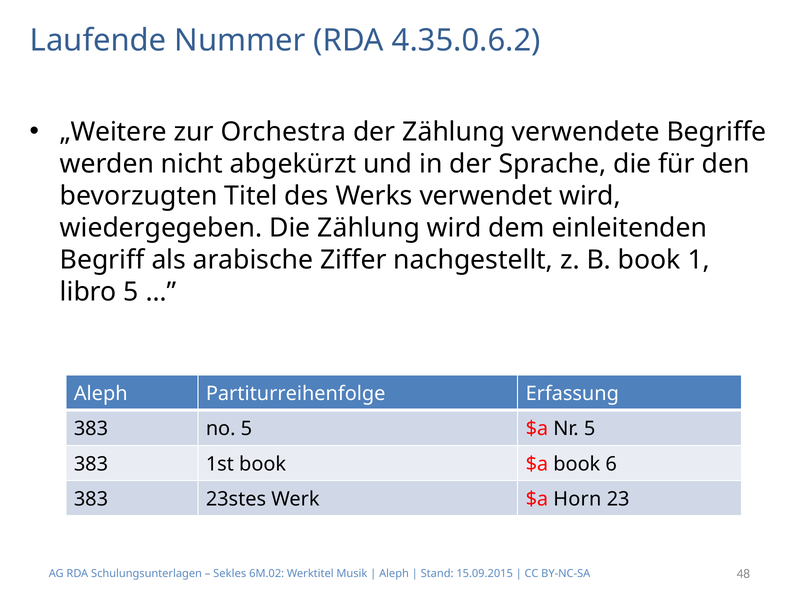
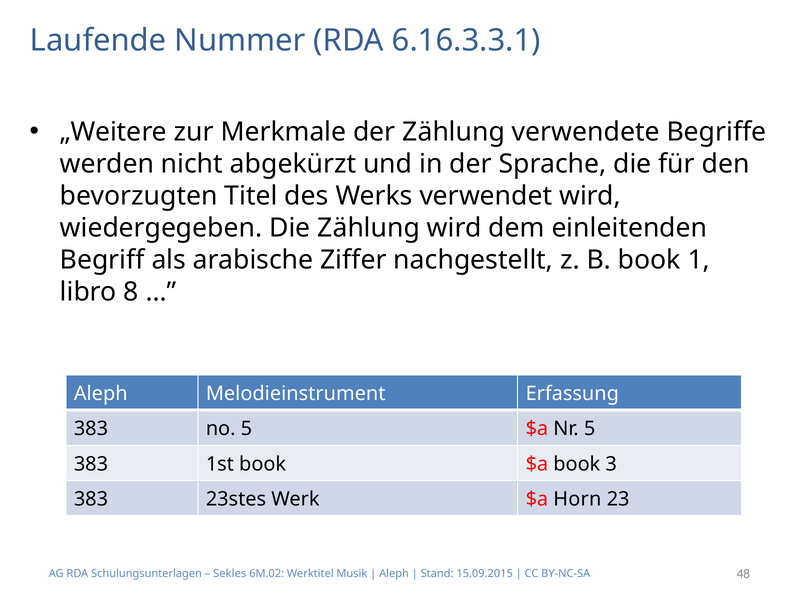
4.35.0.6.2: 4.35.0.6.2 -> 6.16.3.3.1
Orchestra: Orchestra -> Merkmale
libro 5: 5 -> 8
Partiturreihenfolge: Partiturreihenfolge -> Melodieinstrument
6: 6 -> 3
